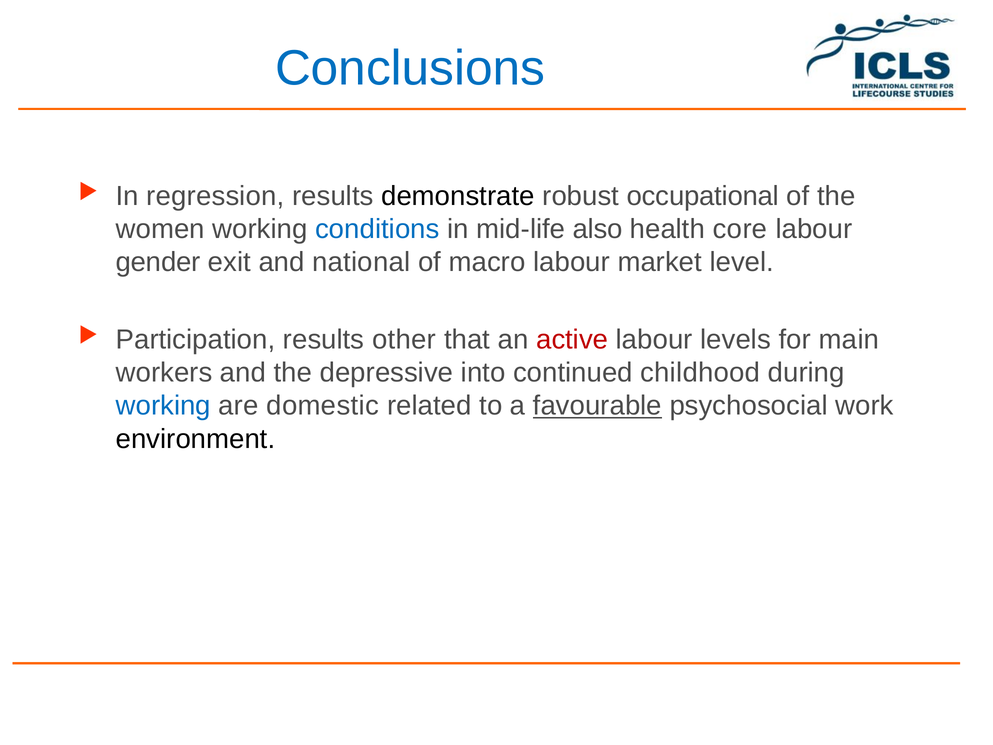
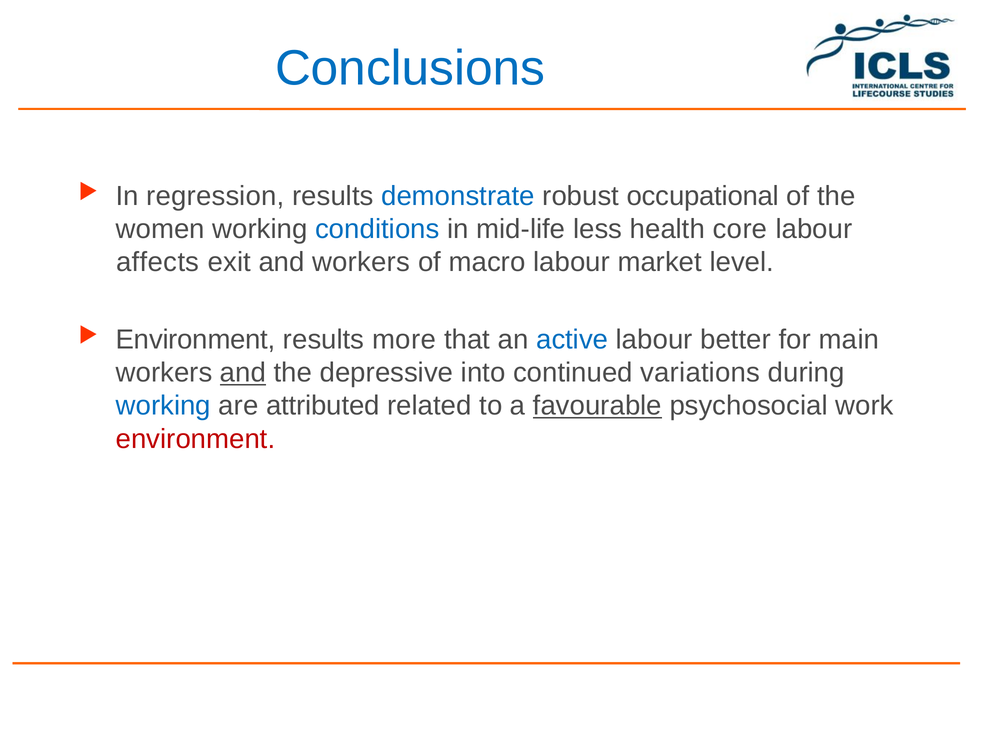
demonstrate colour: black -> blue
also: also -> less
gender: gender -> affects
and national: national -> workers
Participation at (195, 339): Participation -> Environment
other: other -> more
active colour: red -> blue
levels: levels -> better
and at (243, 373) underline: none -> present
childhood: childhood -> variations
domestic: domestic -> attributed
environment at (196, 439) colour: black -> red
